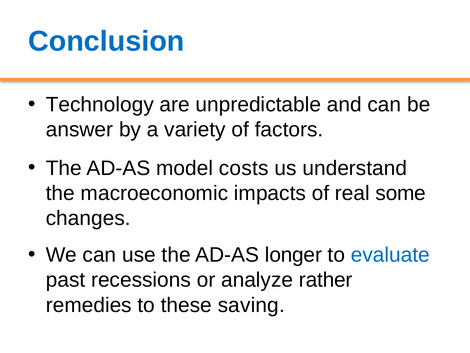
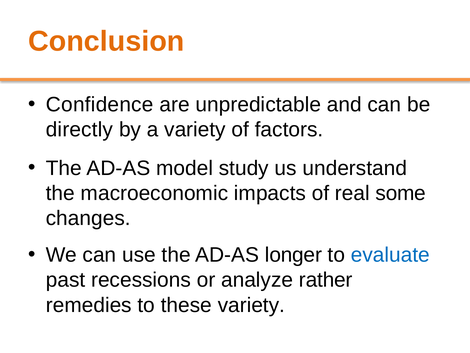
Conclusion colour: blue -> orange
Technology: Technology -> Confidence
answer: answer -> directly
costs: costs -> study
these saving: saving -> variety
